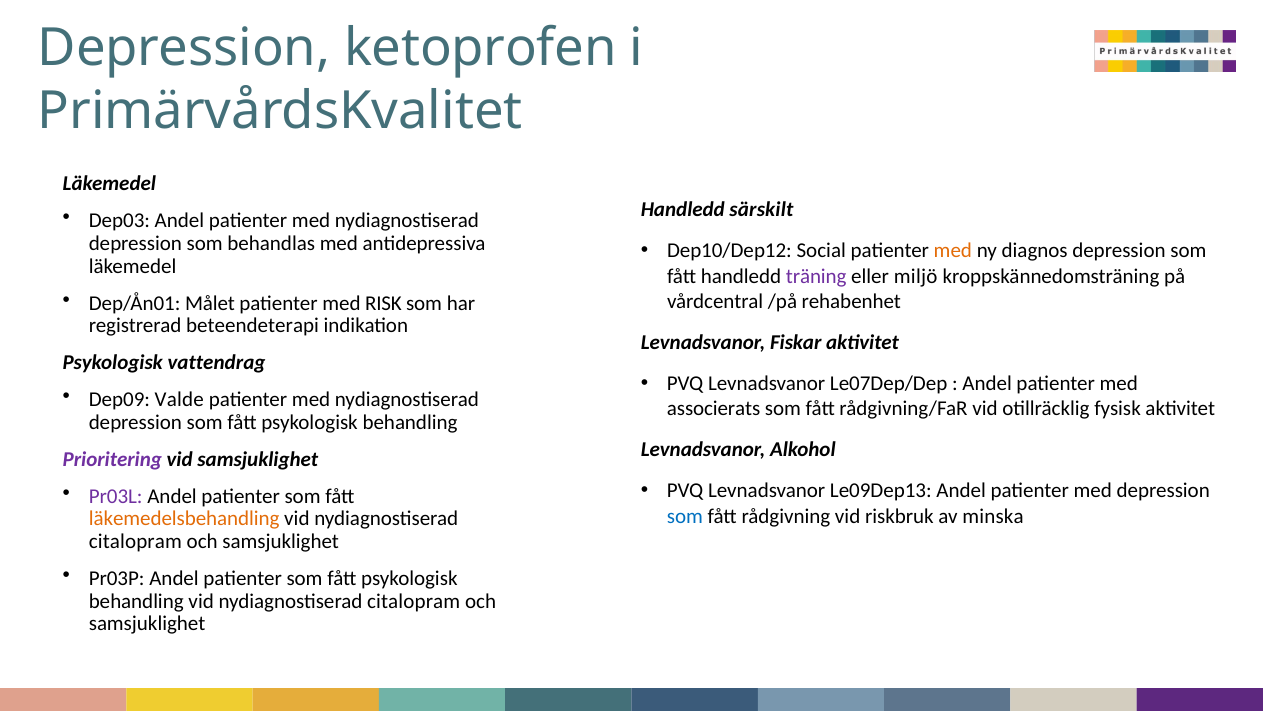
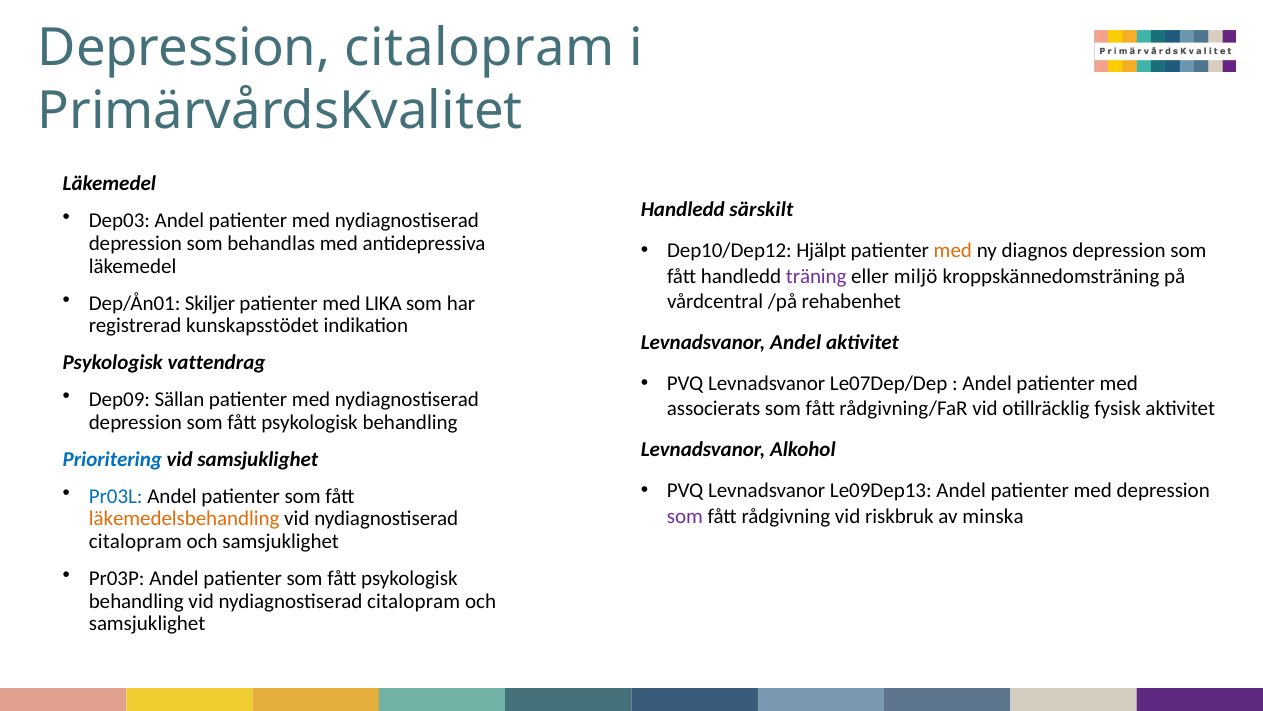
Depression ketoprofen: ketoprofen -> citalopram
Social: Social -> Hjälpt
Målet: Målet -> Skiljer
RISK: RISK -> LIKA
beteendeterapi: beteendeterapi -> kunskapsstödet
Levnadsvanor Fiskar: Fiskar -> Andel
Valde: Valde -> Sällan
Prioritering colour: purple -> blue
Pr03L colour: purple -> blue
som at (685, 516) colour: blue -> purple
